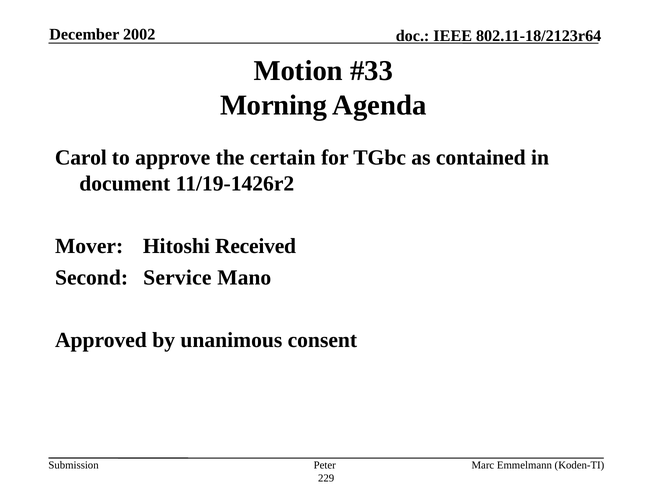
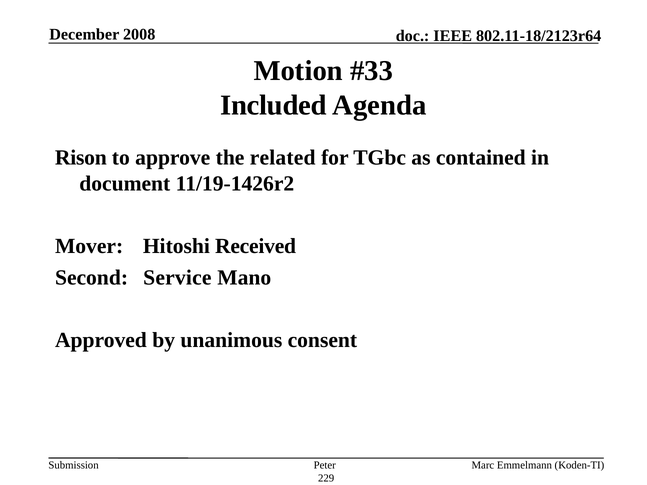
2002: 2002 -> 2008
Morning: Morning -> Included
Carol: Carol -> Rison
certain: certain -> related
